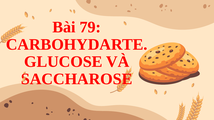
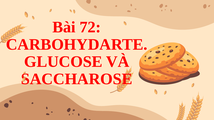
79: 79 -> 72
